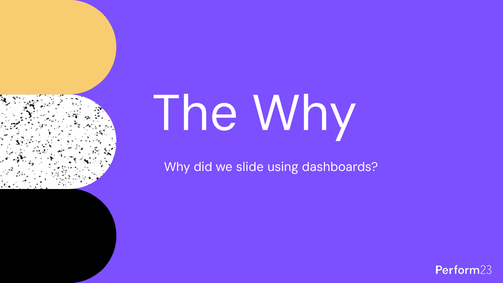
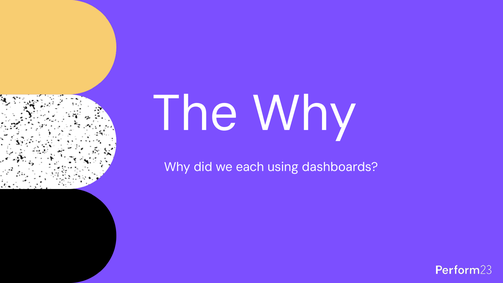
slide: slide -> each
